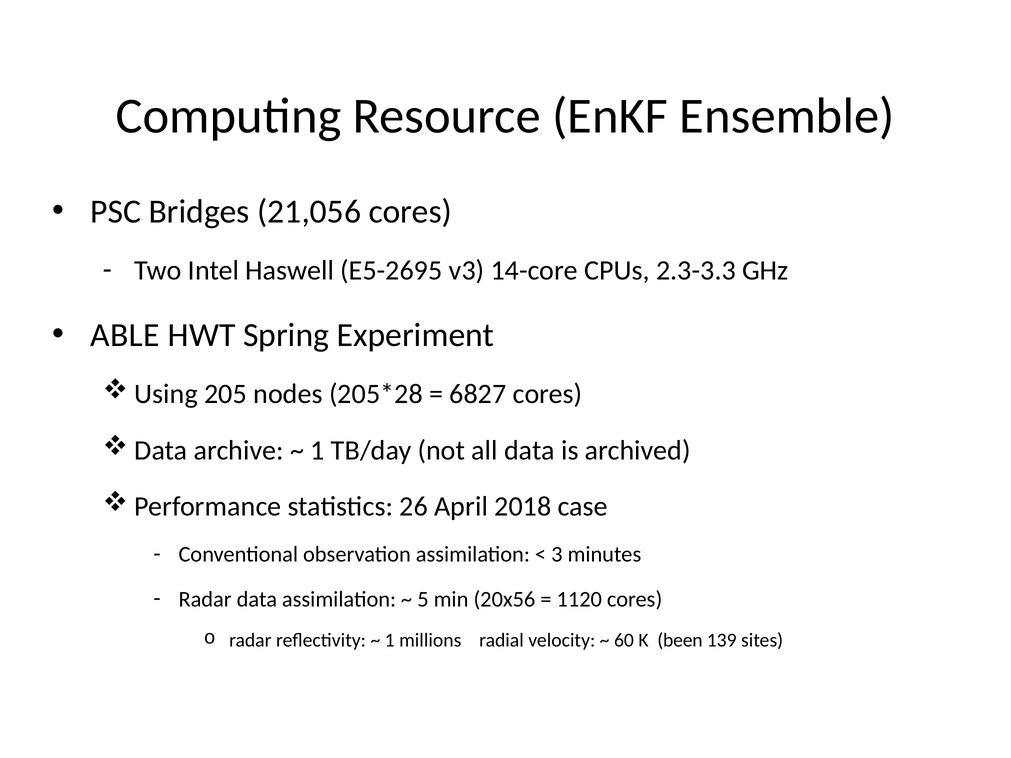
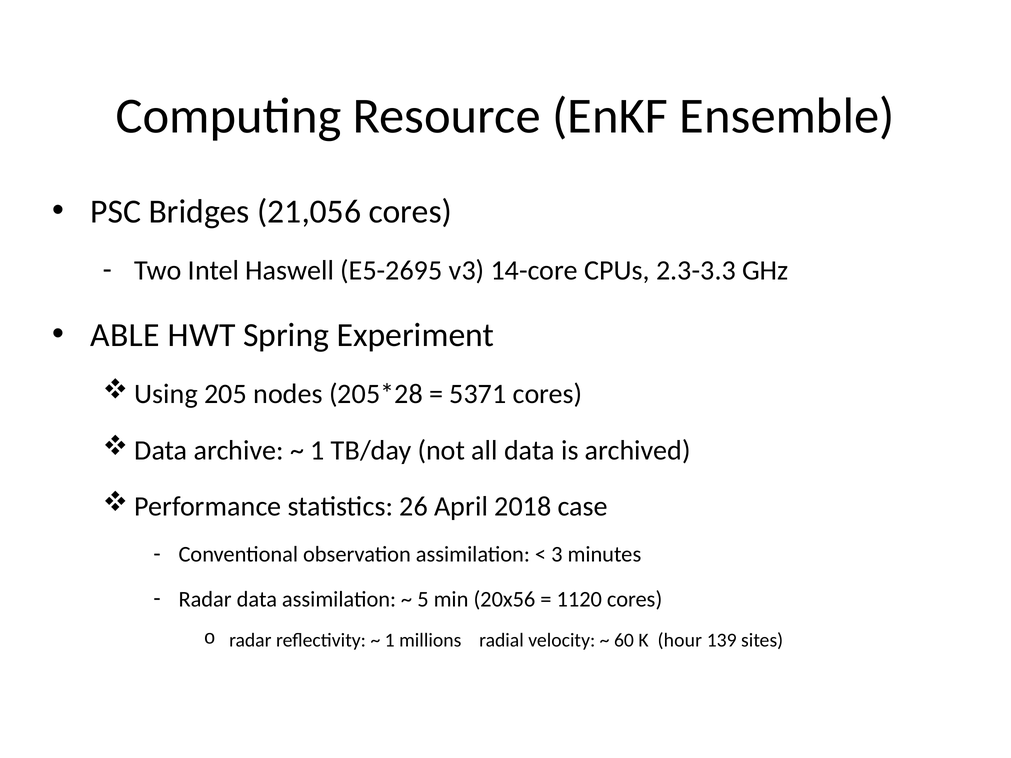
6827: 6827 -> 5371
been: been -> hour
